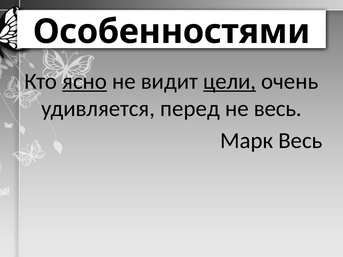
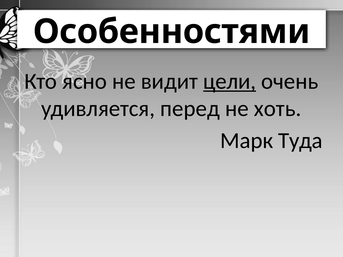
ясно underline: present -> none
не весь: весь -> хоть
Марк Весь: Весь -> Туда
